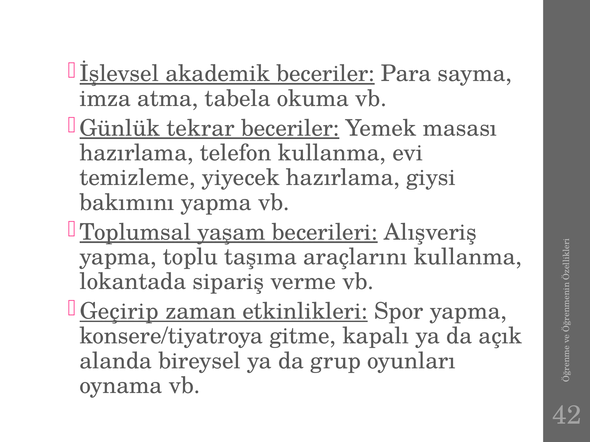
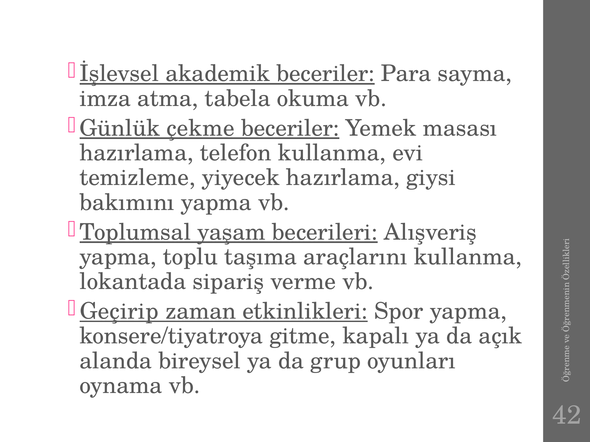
tekrar: tekrar -> çekme
